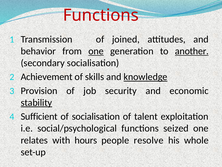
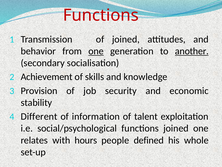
knowledge underline: present -> none
stability underline: present -> none
Sufficient: Sufficient -> Different
of socialisation: socialisation -> information
functions seized: seized -> joined
resolve: resolve -> defined
